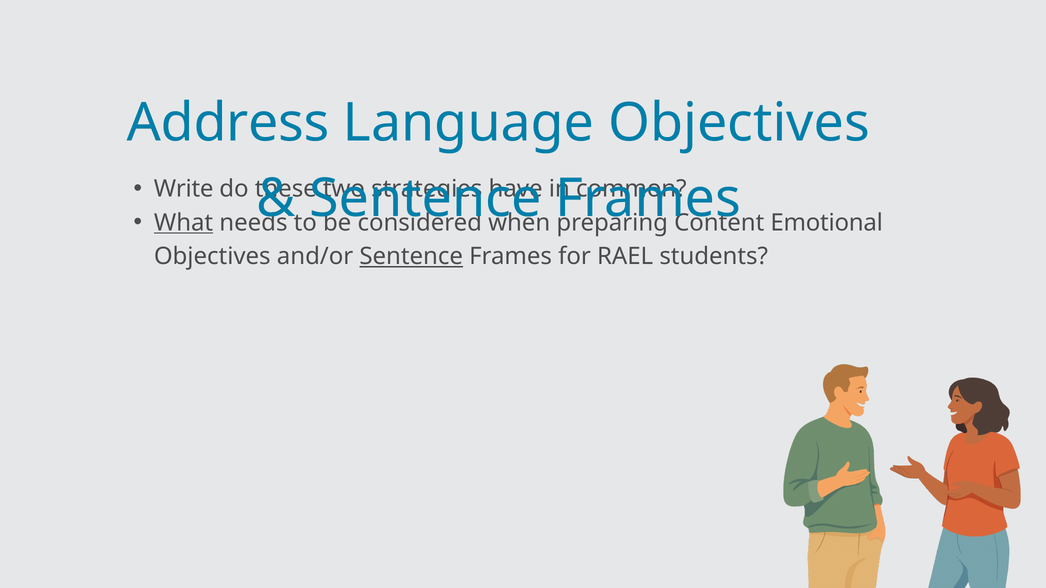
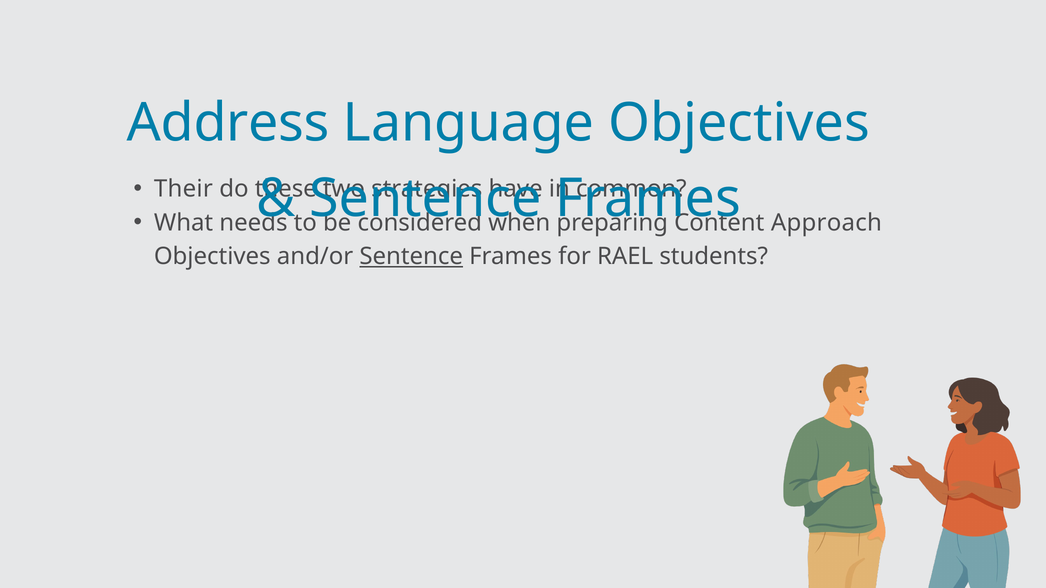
Write: Write -> Their
What underline: present -> none
Emotional: Emotional -> Approach
